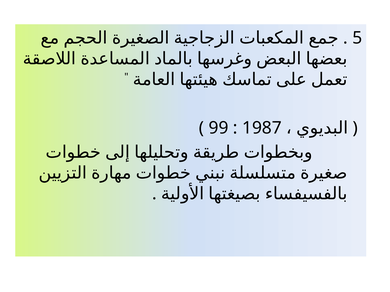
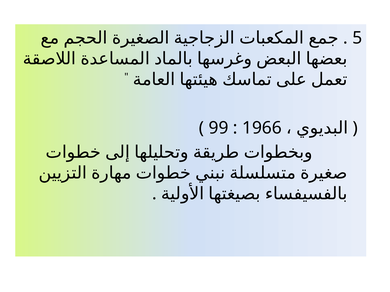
1987: 1987 -> 1966
